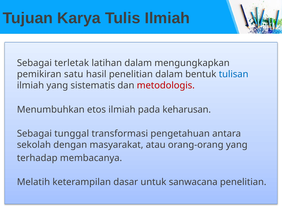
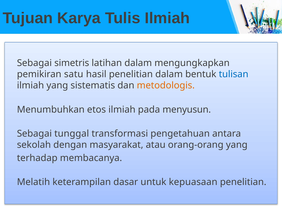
terletak: terletak -> simetris
metodologis colour: red -> orange
keharusan: keharusan -> menyusun
sanwacana: sanwacana -> kepuasaan
